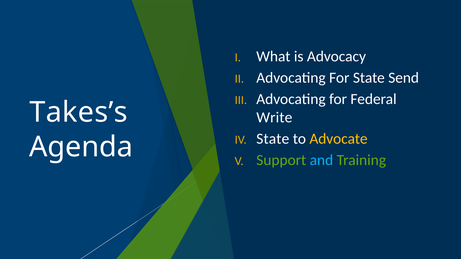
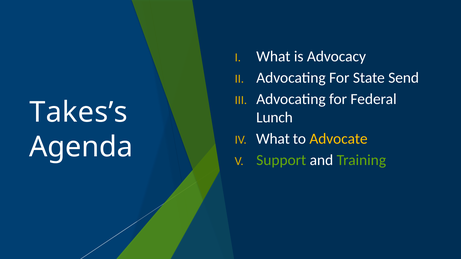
Write: Write -> Lunch
State at (273, 139): State -> What
and colour: light blue -> white
